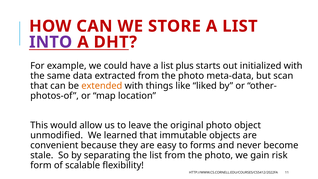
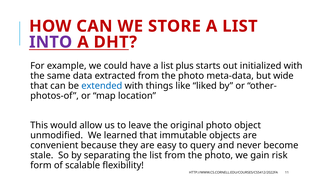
scan: scan -> wide
extended colour: orange -> blue
forms: forms -> query
